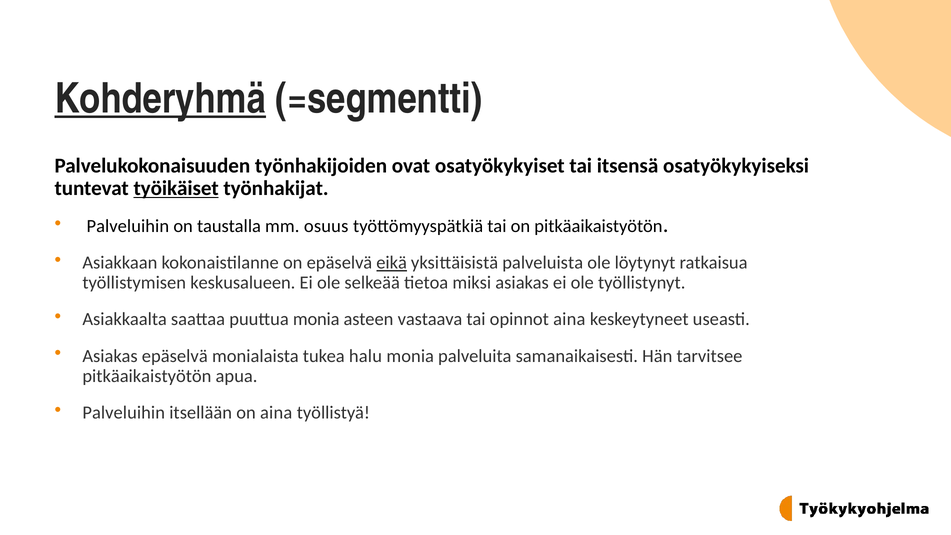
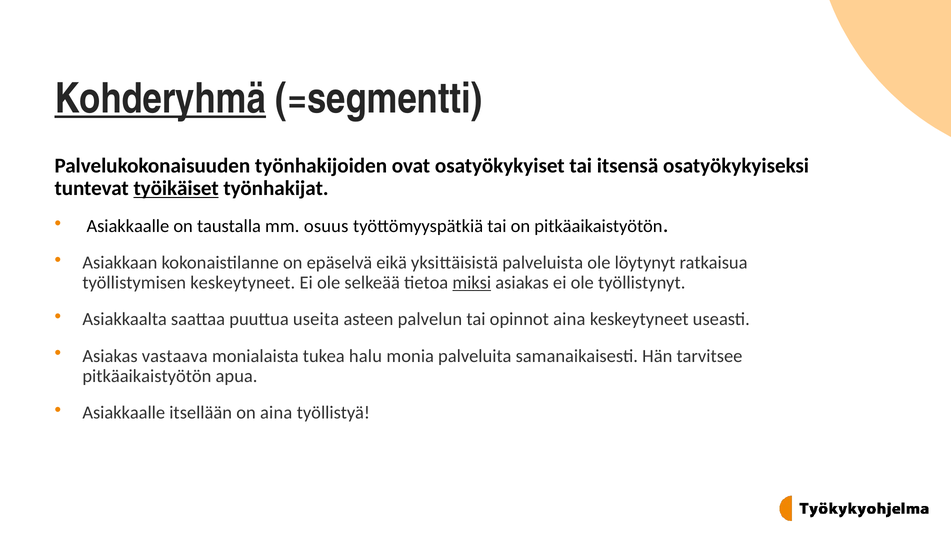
Palveluihin at (128, 226): Palveluihin -> Asiakkaalle
eikä underline: present -> none
työllistymisen keskusalueen: keskusalueen -> keskeytyneet
miksi underline: none -> present
puuttua monia: monia -> useita
vastaava: vastaava -> palvelun
Asiakas epäselvä: epäselvä -> vastaava
Palveluihin at (124, 413): Palveluihin -> Asiakkaalle
